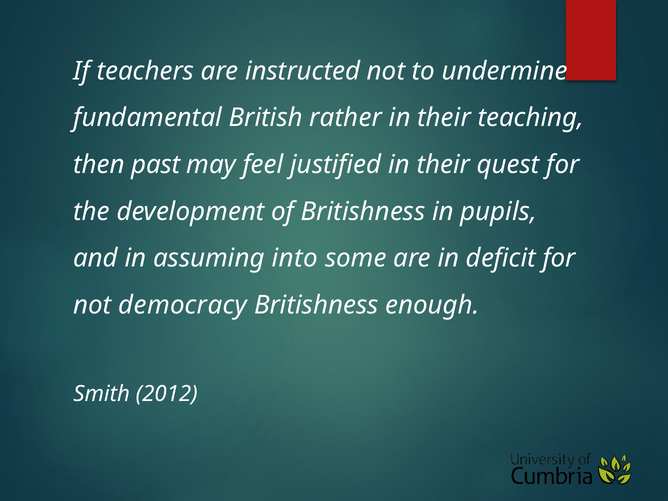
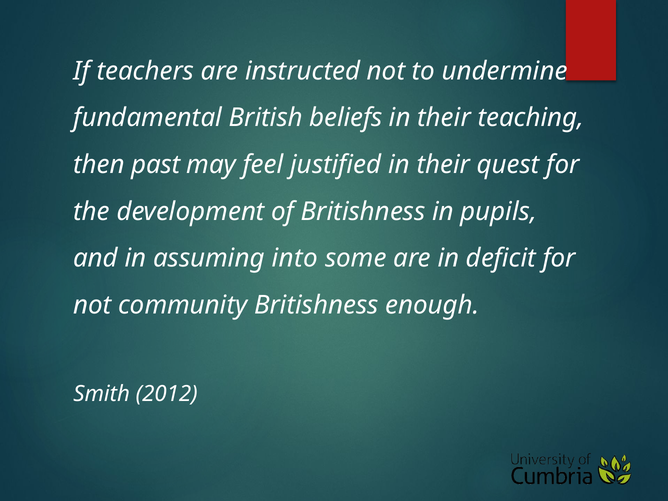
rather: rather -> beliefs
democracy: democracy -> community
